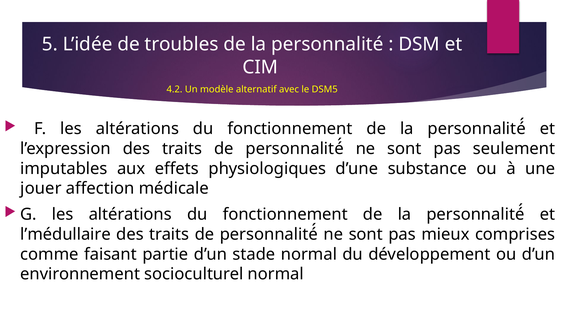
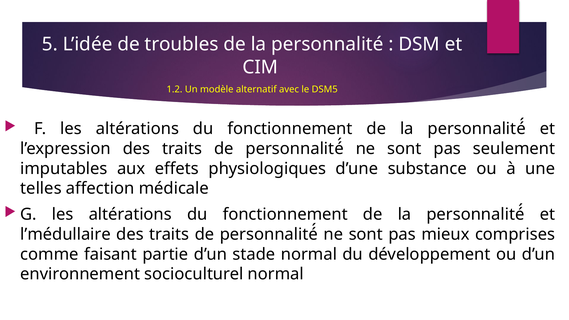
4.2: 4.2 -> 1.2
jouer: jouer -> telles
